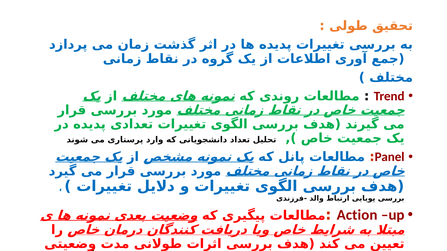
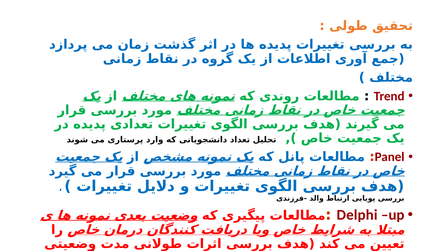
Action: Action -> Delphi
